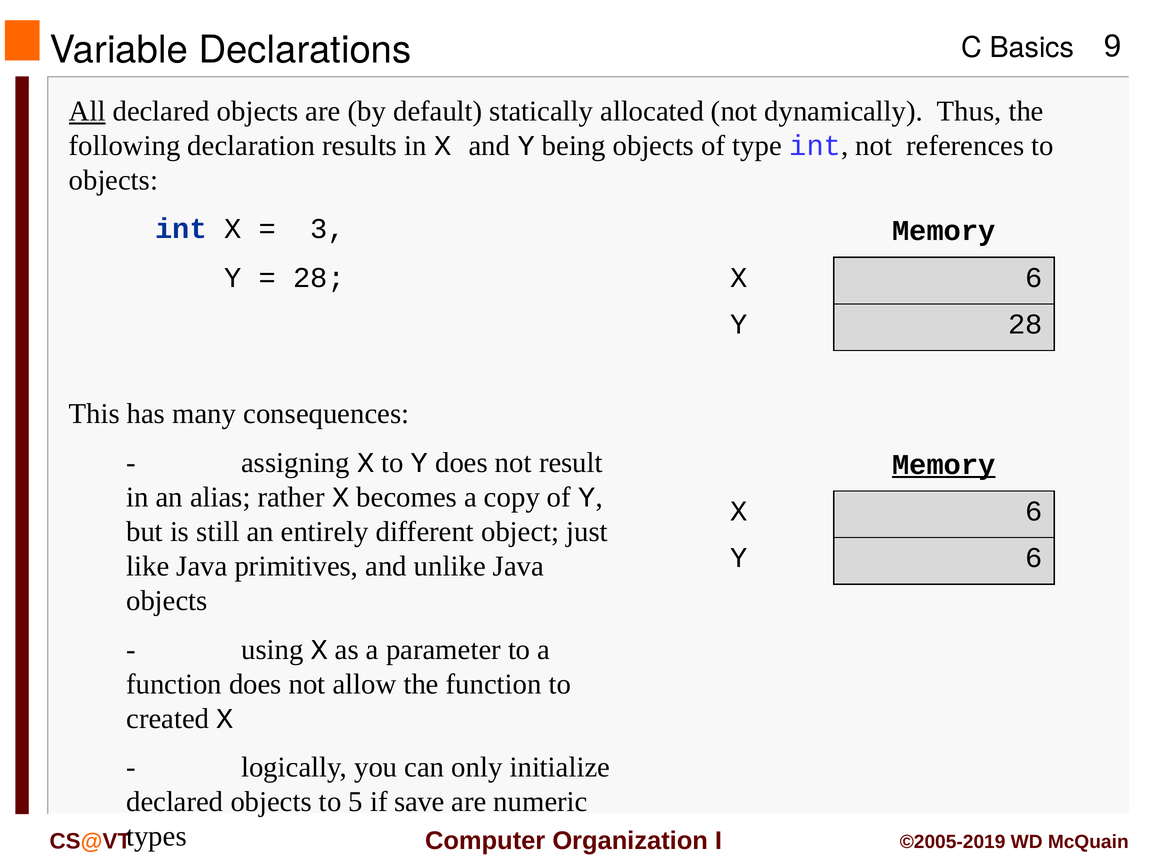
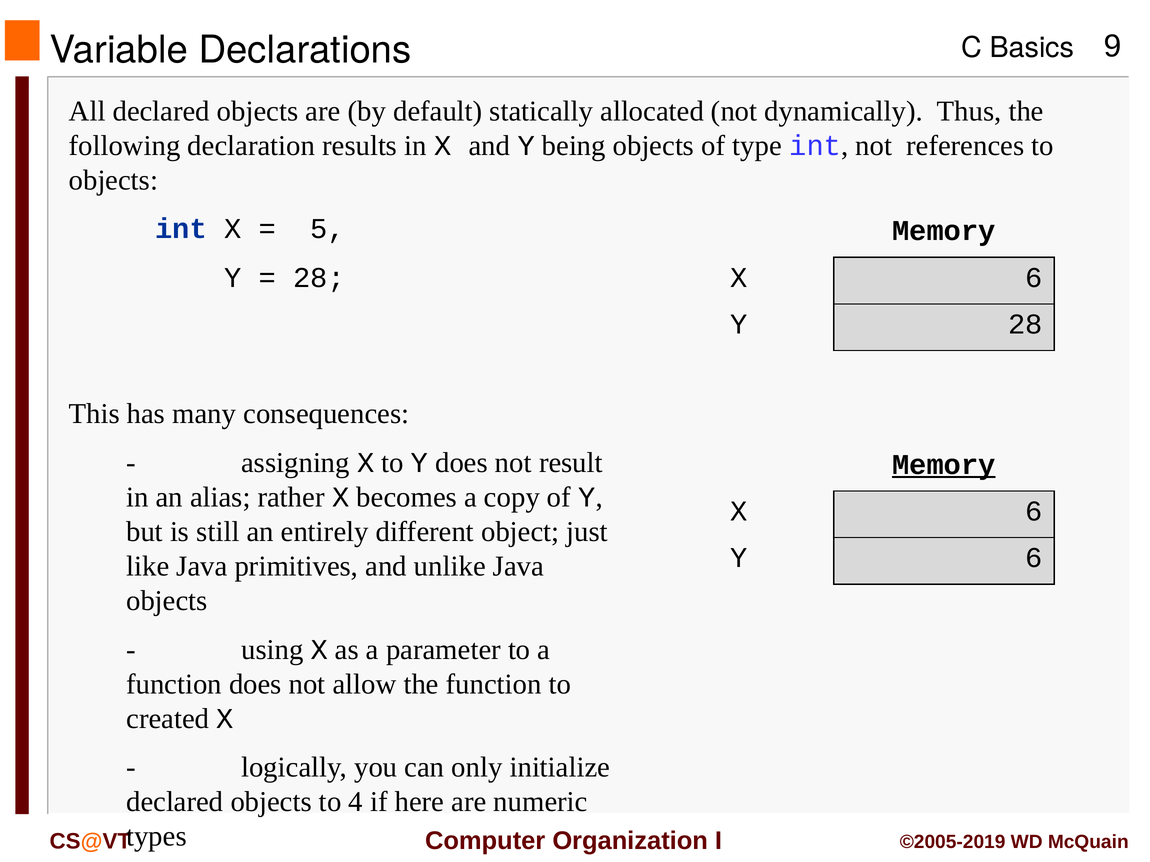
All underline: present -> none
3: 3 -> 5
5: 5 -> 4
save: save -> here
